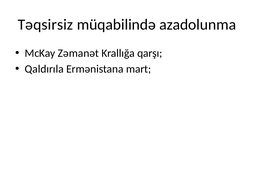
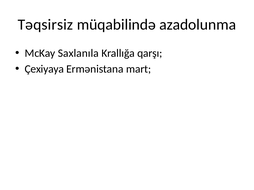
Zəmanət: Zəmanət -> Saxlanıla
Qaldırıla: Qaldırıla -> Çexiyaya
